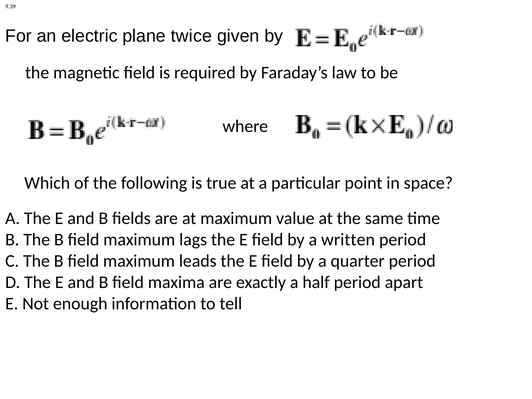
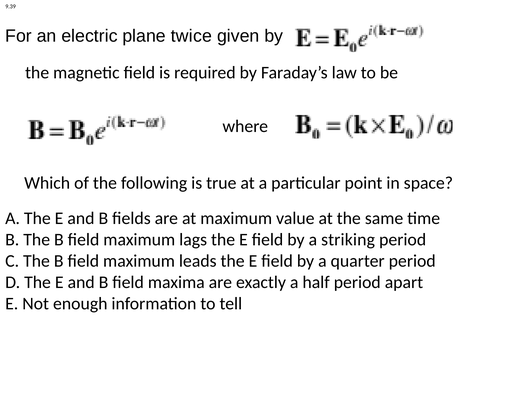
written: written -> striking
